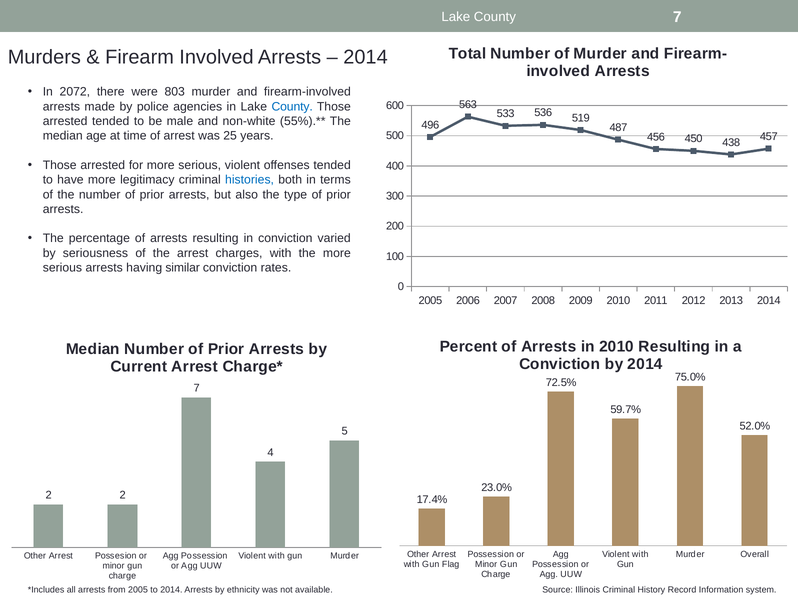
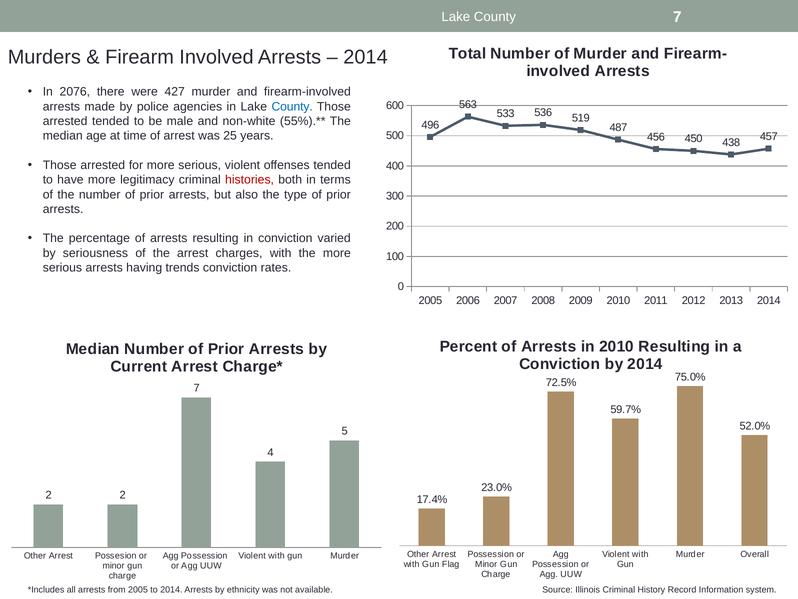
2072: 2072 -> 2076
803: 803 -> 427
histories colour: blue -> red
similar: similar -> trends
